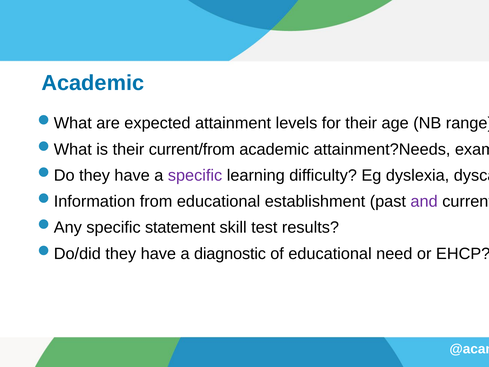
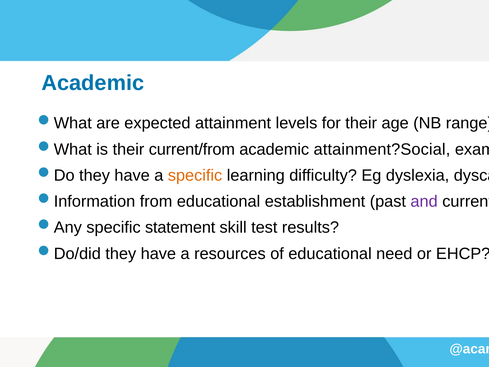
attainment?Needs: attainment?Needs -> attainment?Social
specific at (195, 175) colour: purple -> orange
diagnostic: diagnostic -> resources
